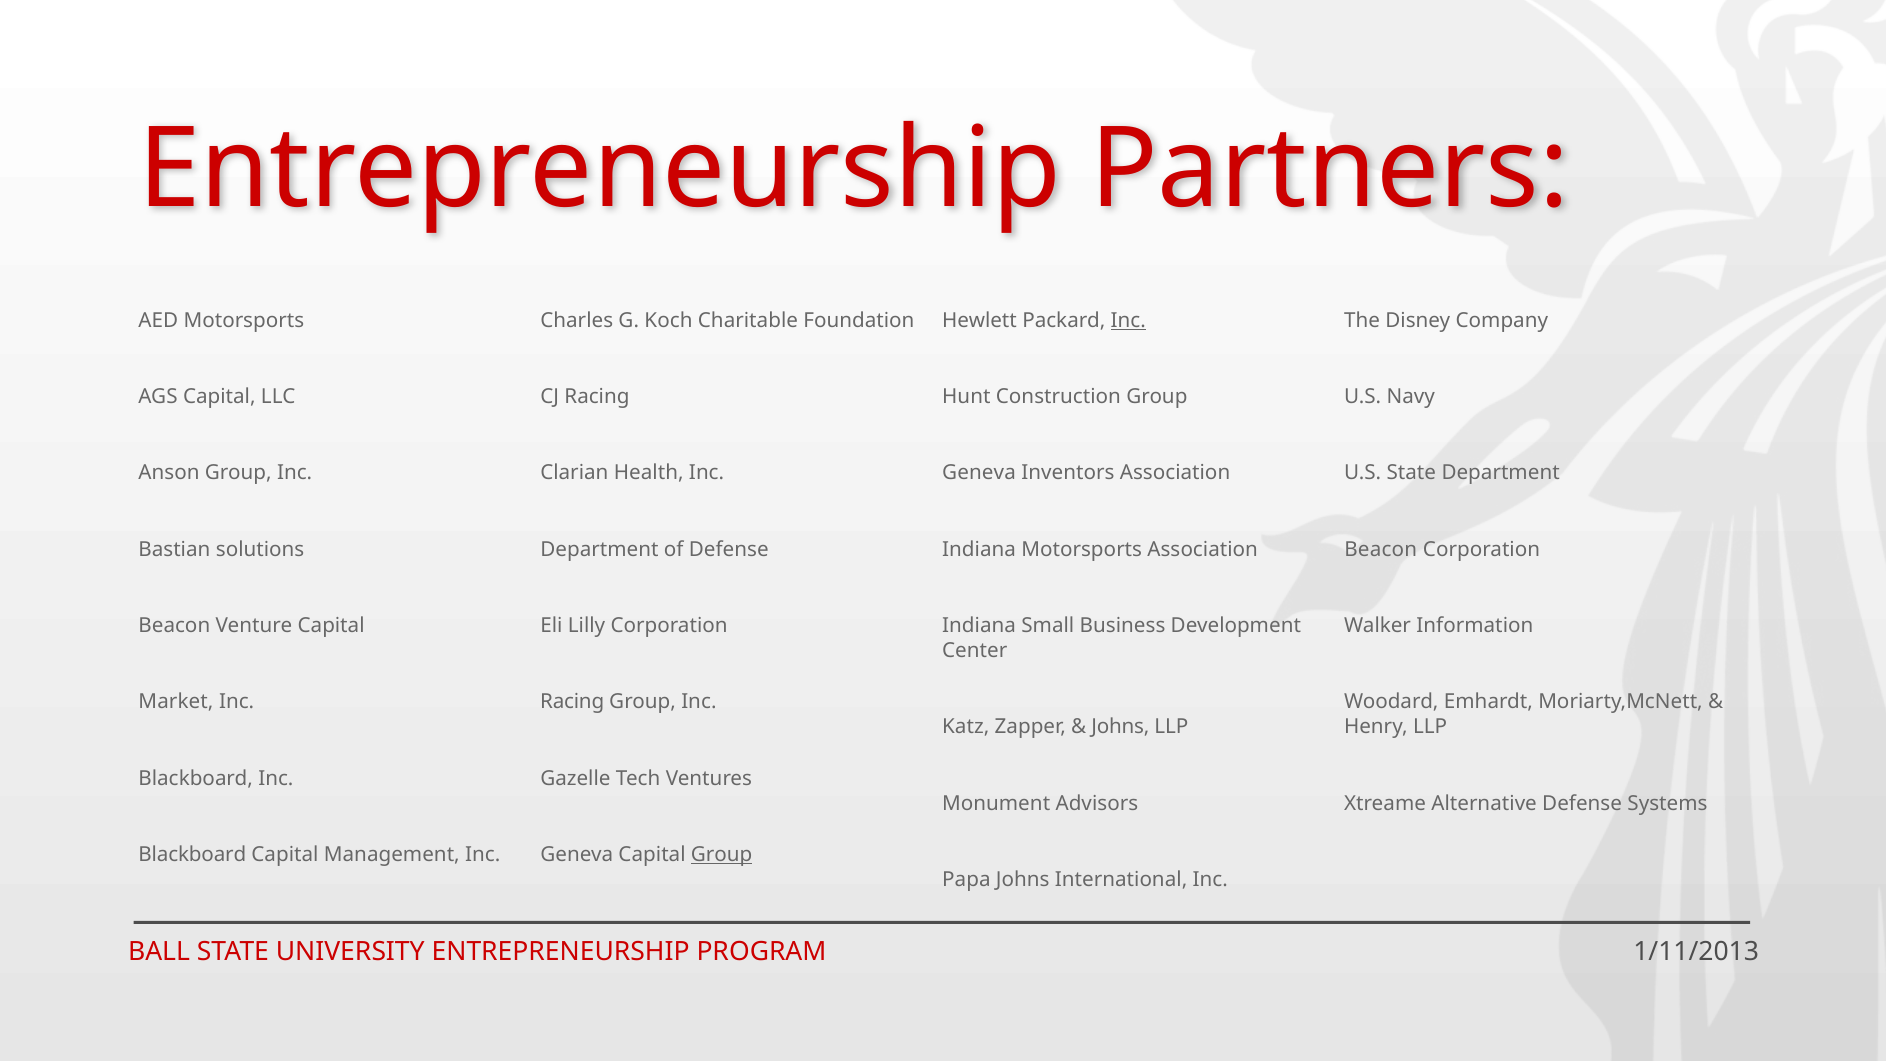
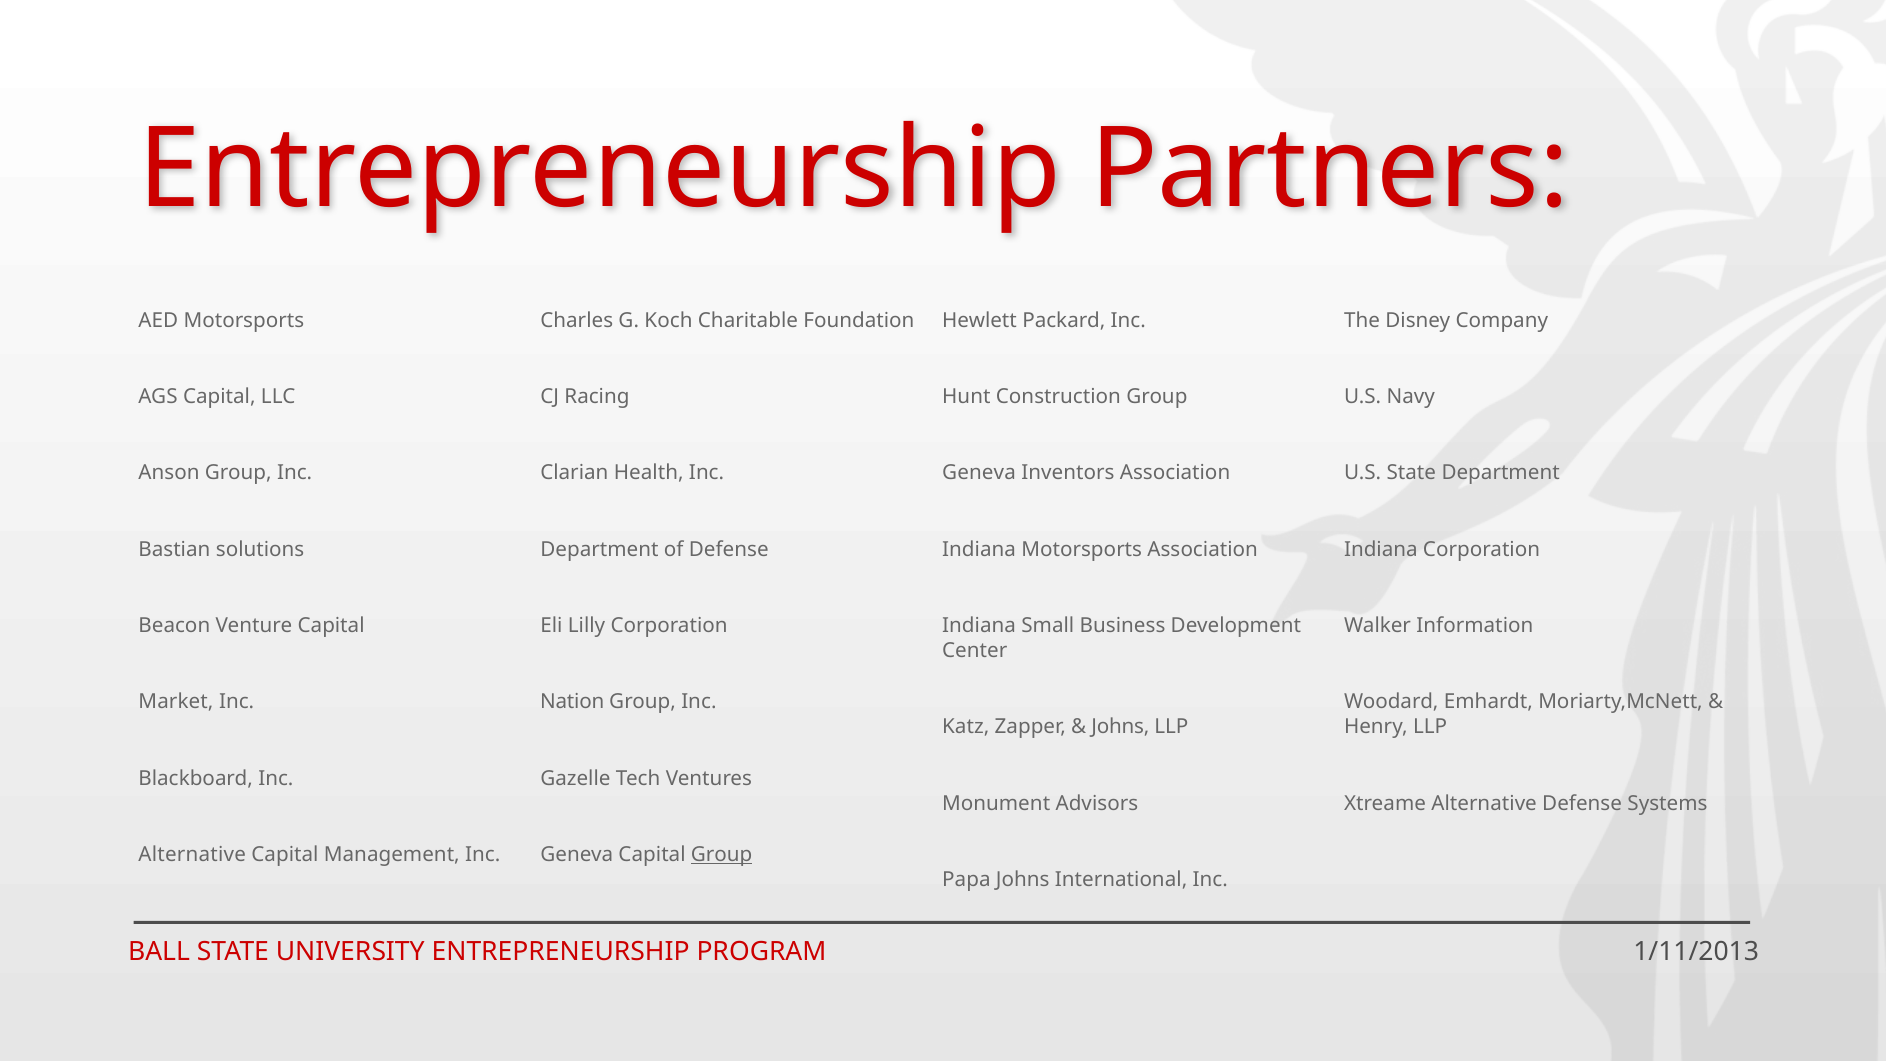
Inc at (1128, 320) underline: present -> none
Beacon at (1381, 549): Beacon -> Indiana
Racing at (572, 702): Racing -> Nation
Blackboard at (192, 855): Blackboard -> Alternative
